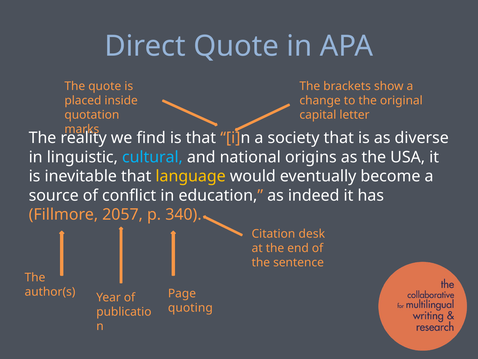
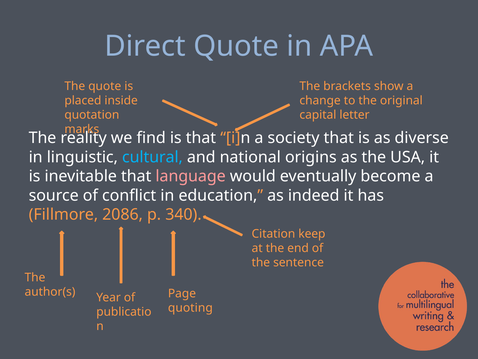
language colour: yellow -> pink
2057: 2057 -> 2086
desk: desk -> keep
